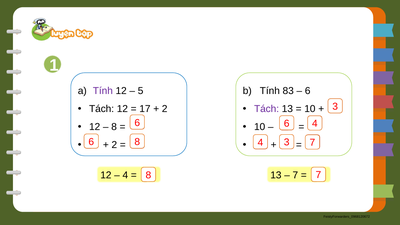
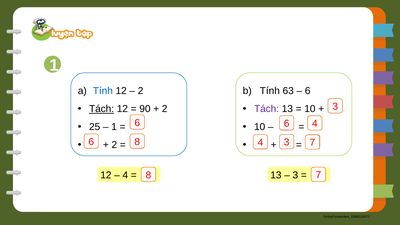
Tính at (103, 91) colour: purple -> blue
5 at (141, 91): 5 -> 2
83: 83 -> 63
Tách at (102, 109) underline: none -> present
17: 17 -> 90
12 at (95, 127): 12 -> 25
8 at (114, 127): 8 -> 1
7 at (295, 175): 7 -> 3
